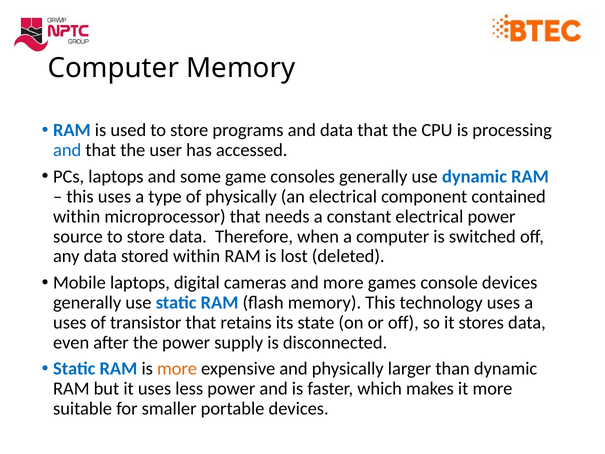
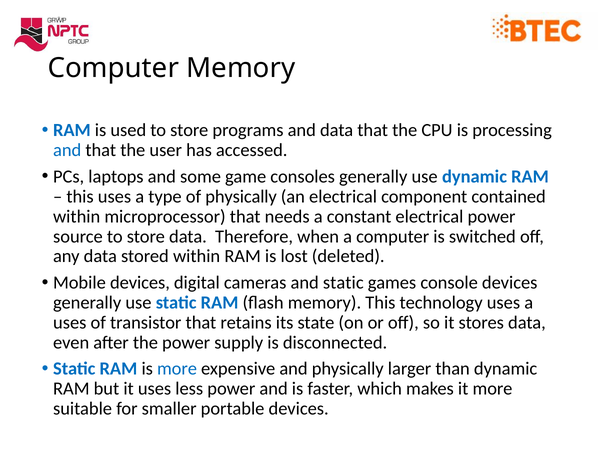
Mobile laptops: laptops -> devices
and more: more -> static
more at (177, 369) colour: orange -> blue
